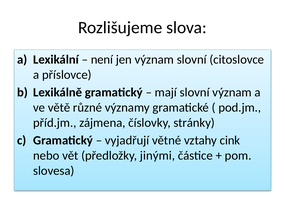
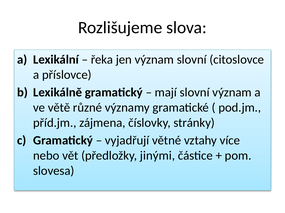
není: není -> řeka
cink: cink -> více
